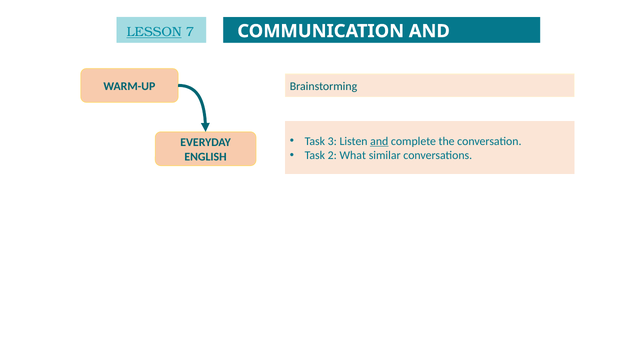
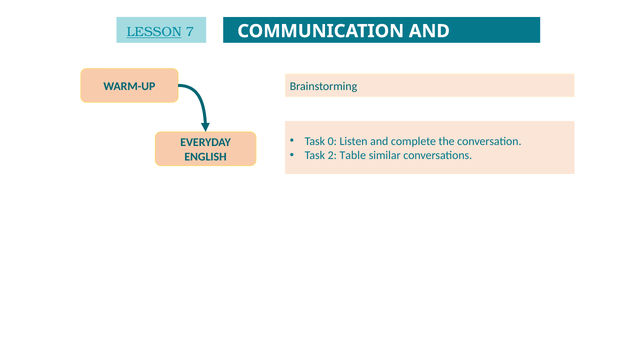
3: 3 -> 0
and at (379, 141) underline: present -> none
What: What -> Table
